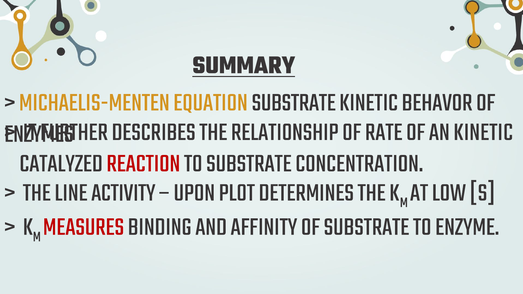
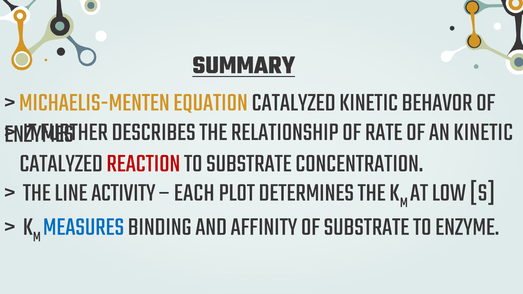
EQUATION SUBSTRATE: SUBSTRATE -> CATALYZED
UPON: UPON -> EACH
MEASURES colour: red -> blue
